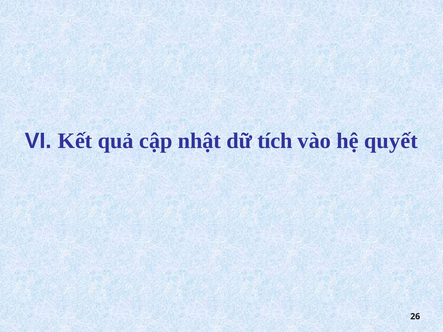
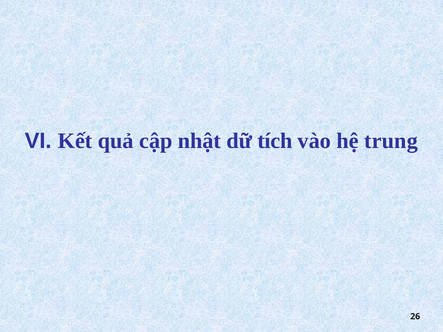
quyết: quyết -> trung
